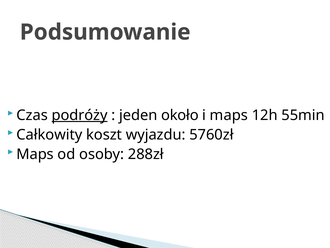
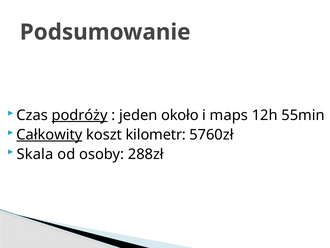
Całkowity underline: none -> present
wyjazdu: wyjazdu -> kilometr
Maps at (35, 154): Maps -> Skala
